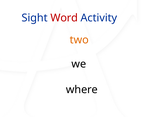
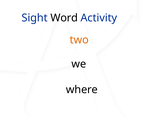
Word colour: red -> black
